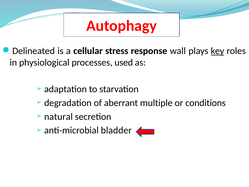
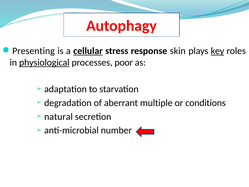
Delineated: Delineated -> Presenting
cellular underline: none -> present
wall: wall -> skin
physiological underline: none -> present
used: used -> poor
bladder: bladder -> number
